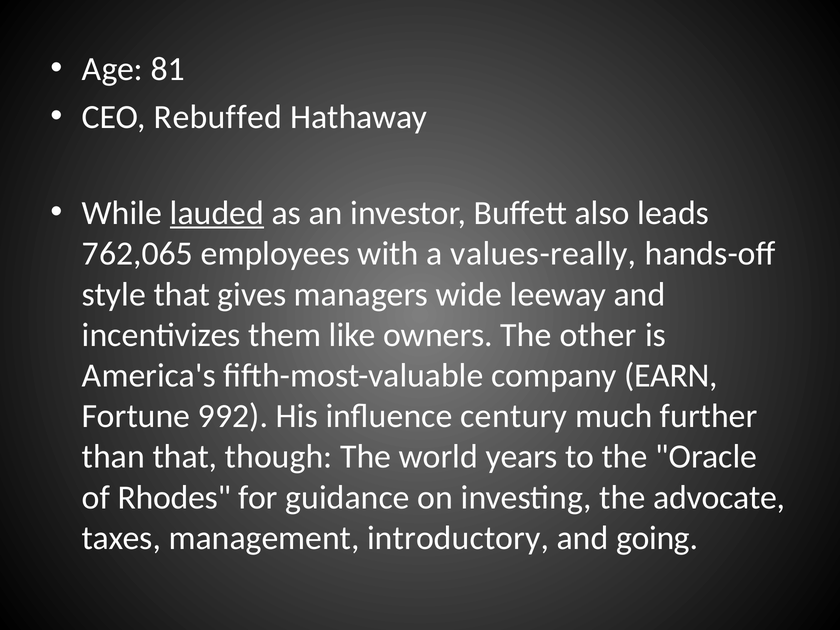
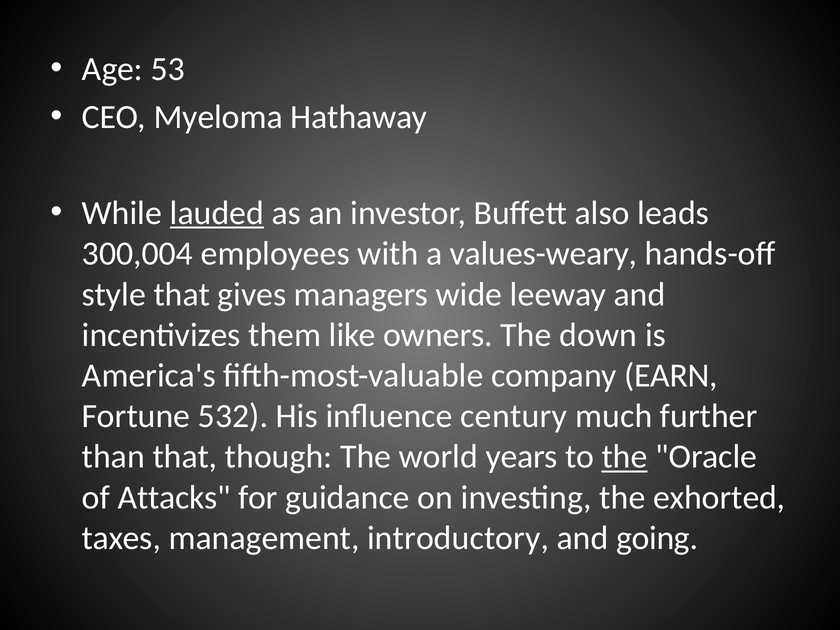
81: 81 -> 53
Rebuffed: Rebuffed -> Myeloma
762,065: 762,065 -> 300,004
values-really: values-really -> values-weary
other: other -> down
992: 992 -> 532
the at (624, 457) underline: none -> present
Rhodes: Rhodes -> Attacks
advocate: advocate -> exhorted
